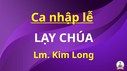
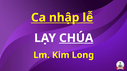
CHÚA underline: none -> present
